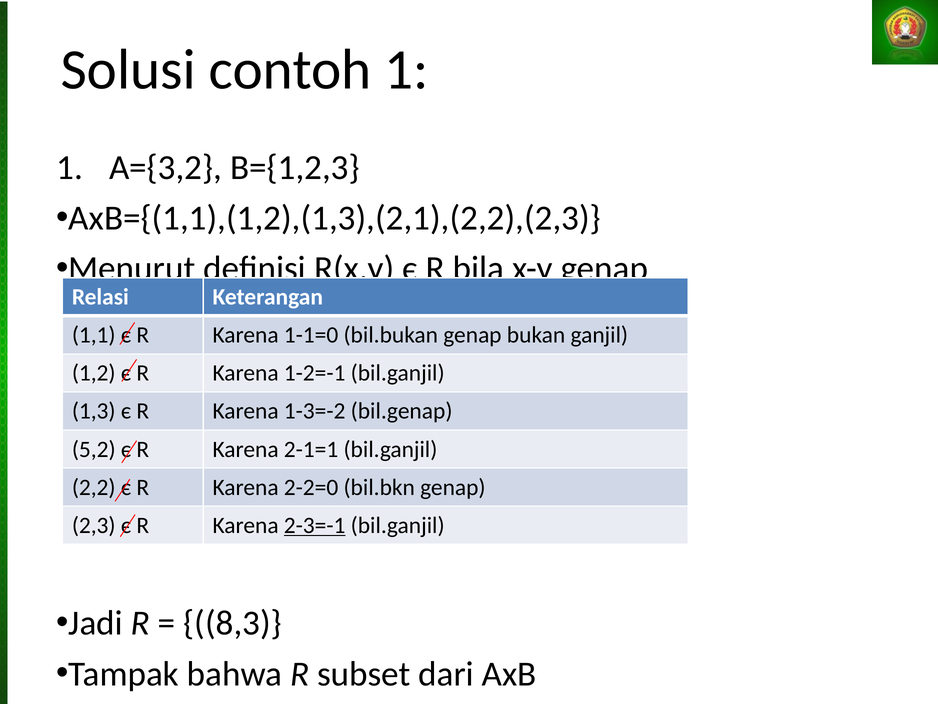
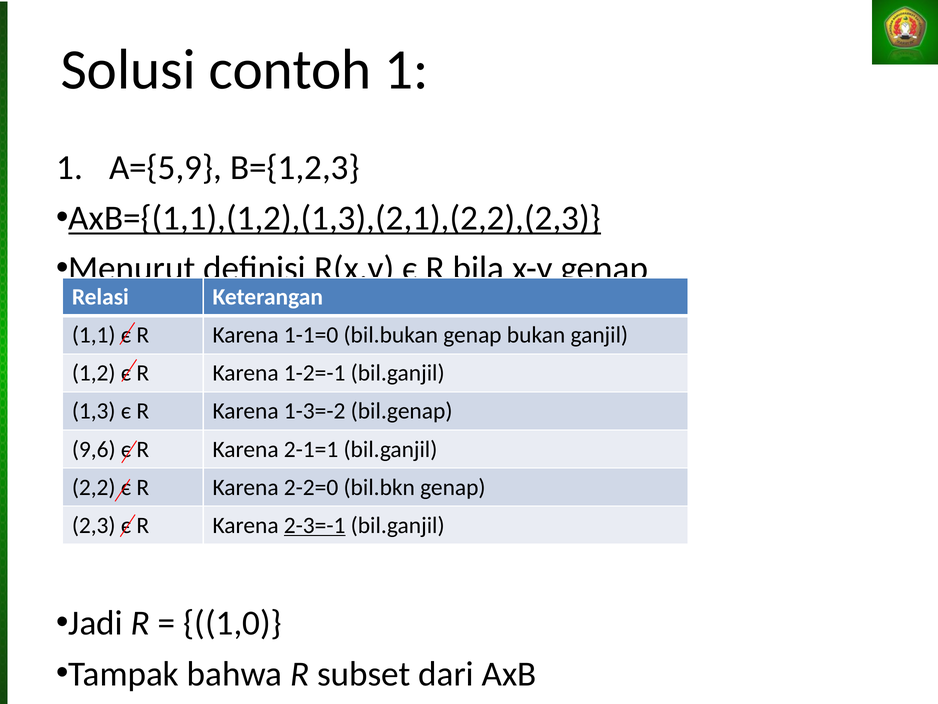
A={3,2: A={3,2 -> A={5,9
AxB={(1,1),(1,2),(1,3),(2,1),(2,2),(2,3 underline: none -> present
5,2: 5,2 -> 9,6
8,3: 8,3 -> 1,0
